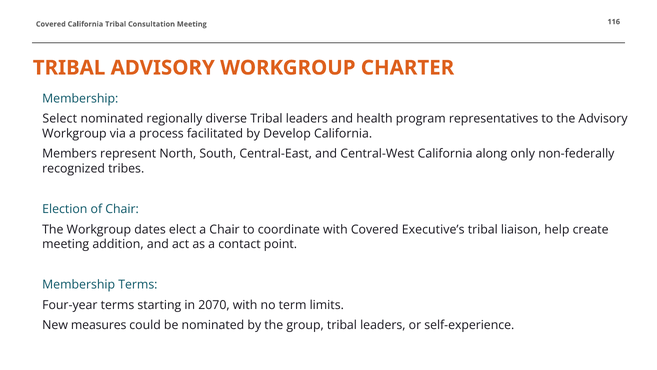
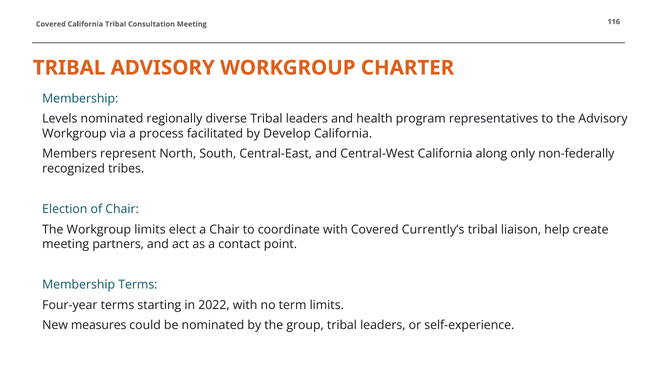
Select: Select -> Levels
Workgroup dates: dates -> limits
Executive’s: Executive’s -> Currently’s
addition: addition -> partners
2070: 2070 -> 2022
